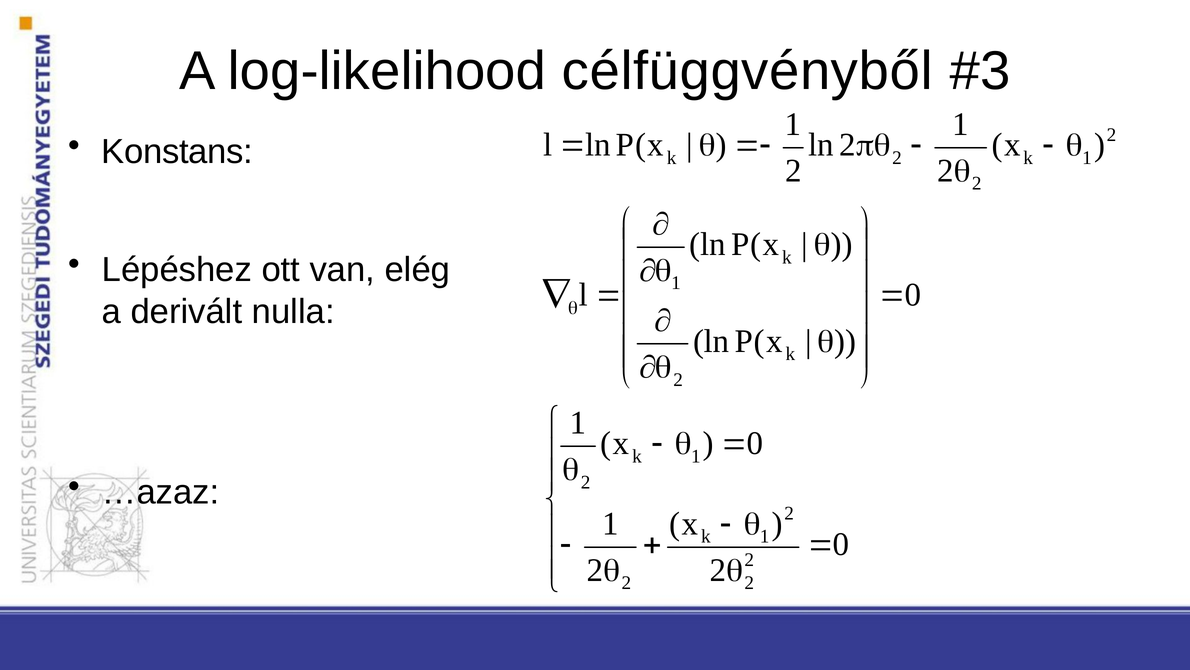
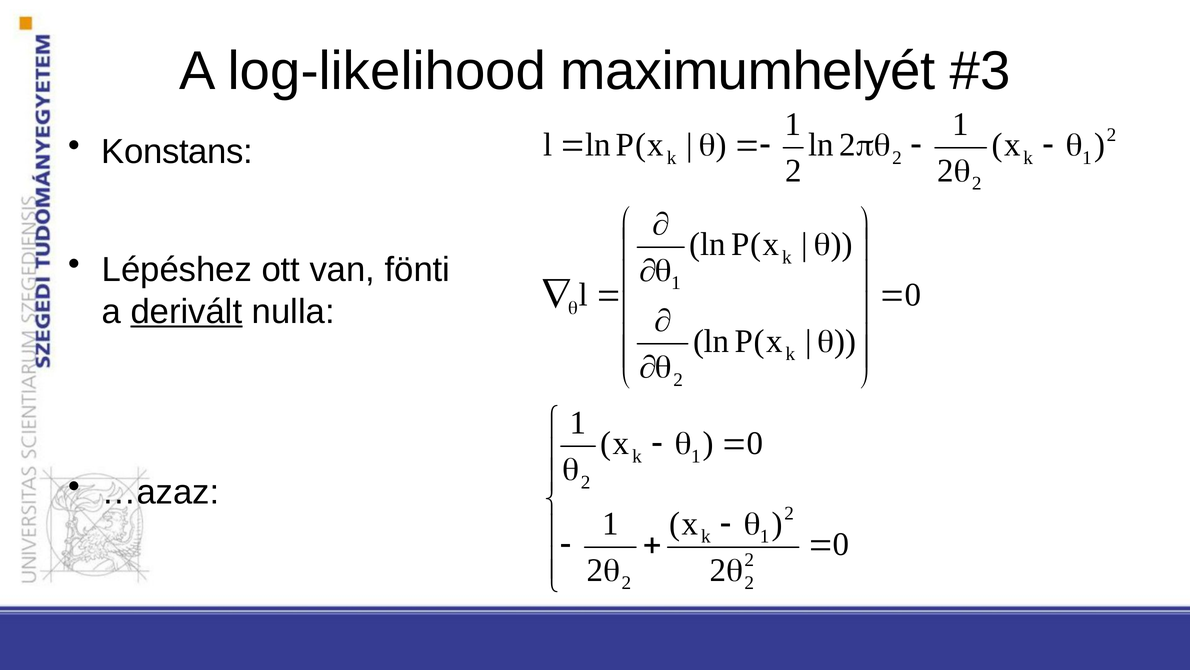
célfüggvényből: célfüggvényből -> maximumhelyét
elég: elég -> fönti
derivált underline: none -> present
